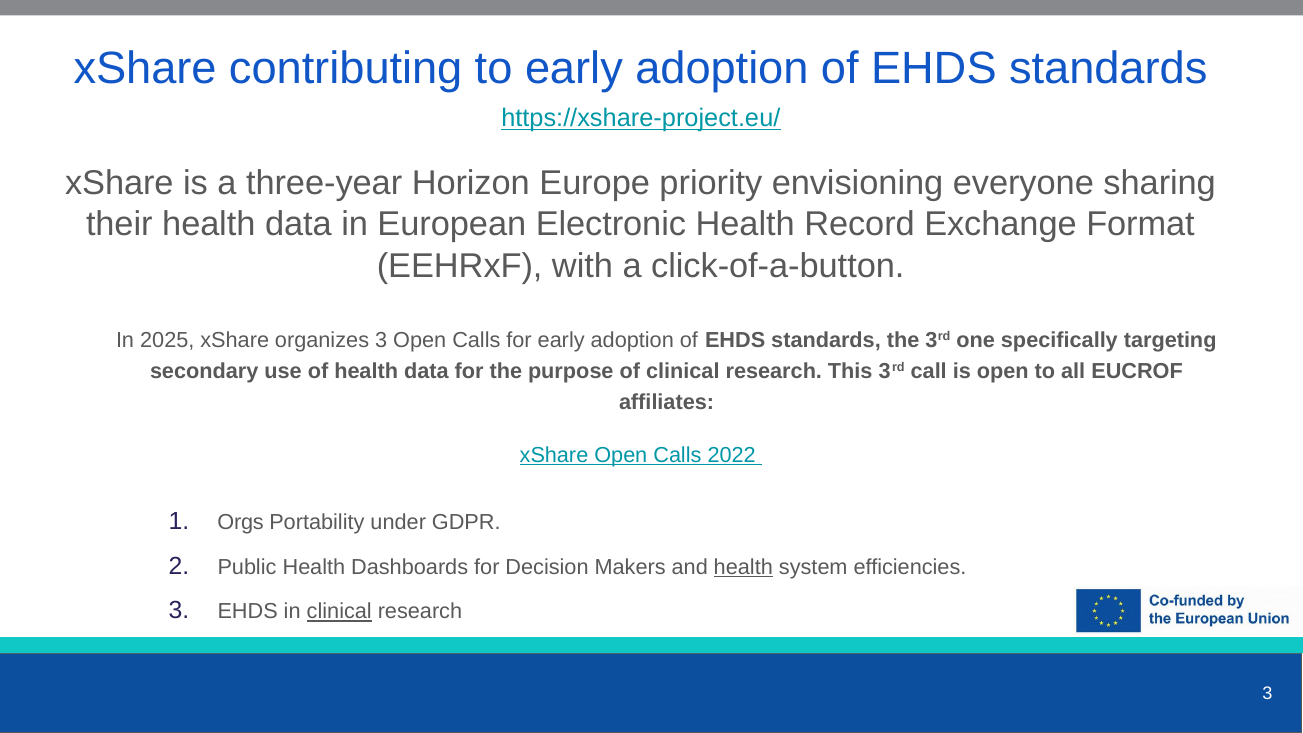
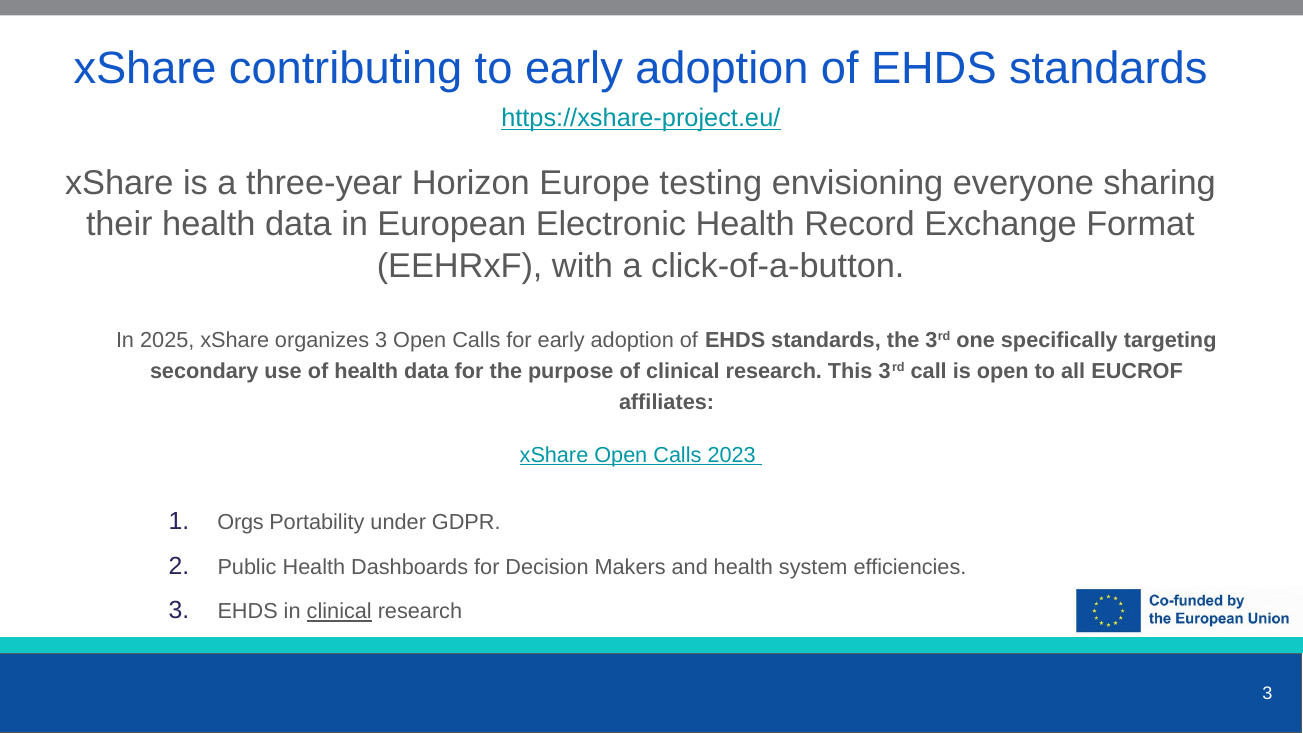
priority: priority -> testing
2022: 2022 -> 2023
health at (743, 567) underline: present -> none
